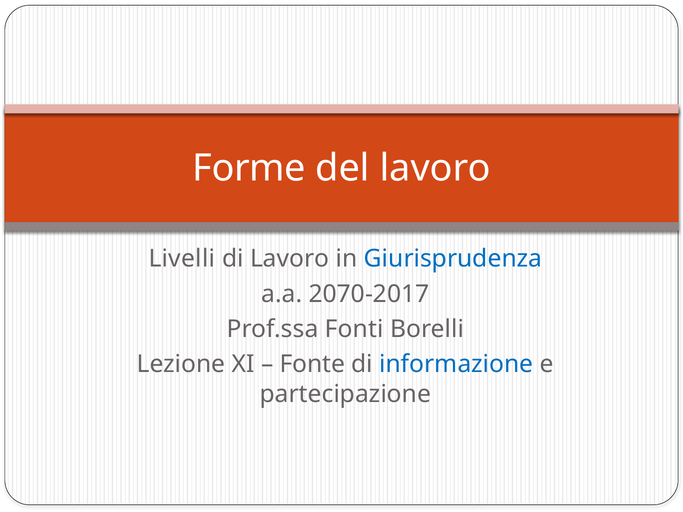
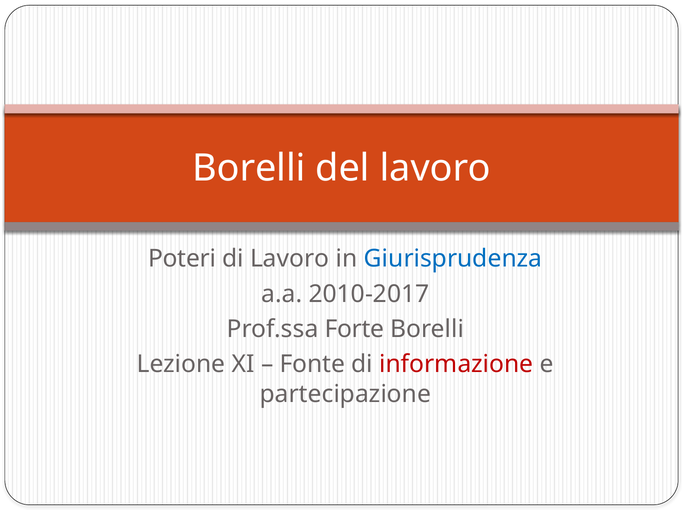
Forme at (249, 168): Forme -> Borelli
Livelli: Livelli -> Poteri
2070-2017: 2070-2017 -> 2010-2017
Fonti: Fonti -> Forte
informazione colour: blue -> red
